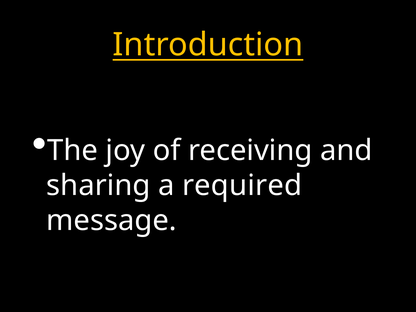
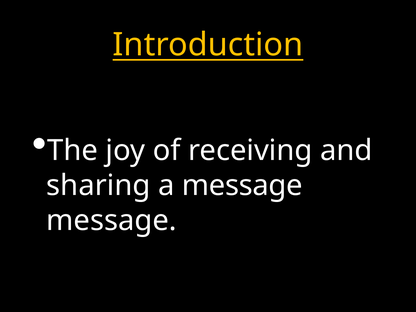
a required: required -> message
